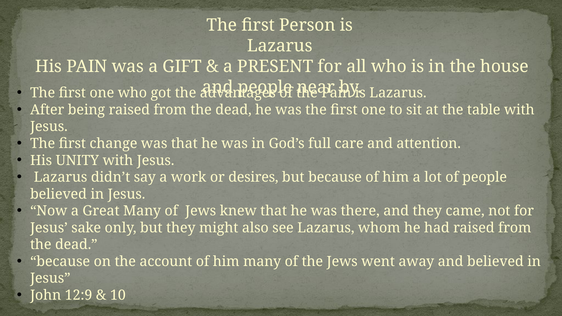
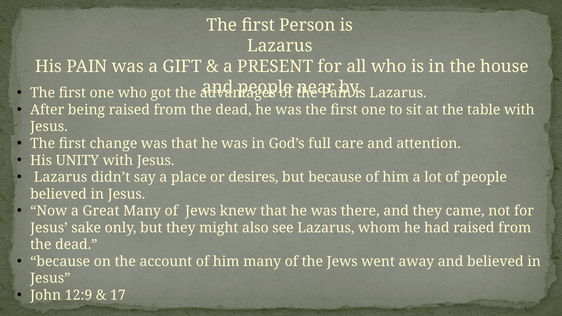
work: work -> place
10: 10 -> 17
